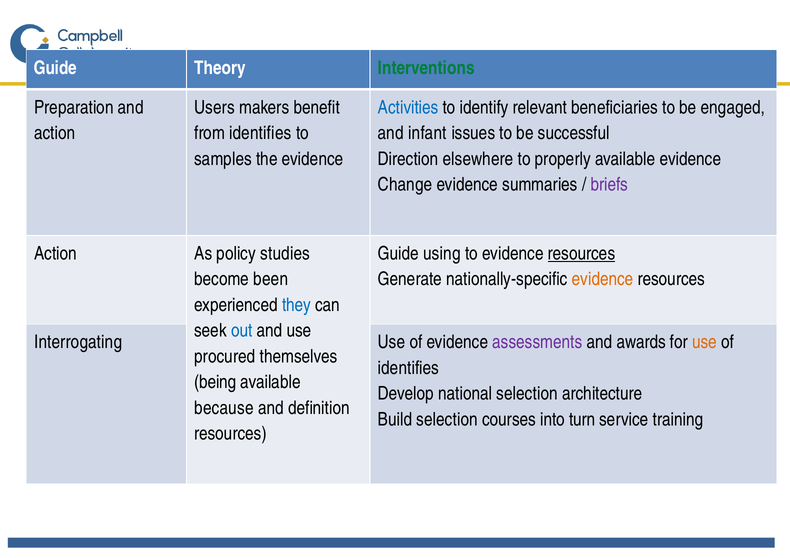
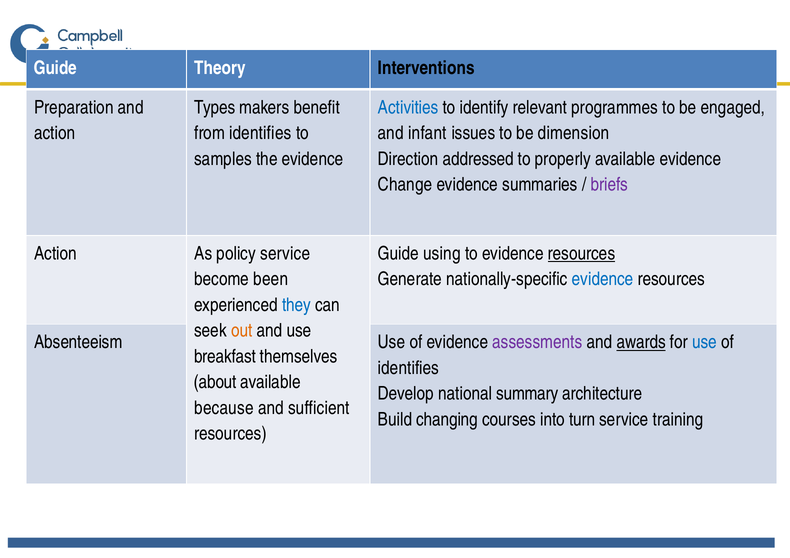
Interventions colour: green -> black
Users: Users -> Types
beneficiaries: beneficiaries -> programmes
successful: successful -> dimension
elsewhere: elsewhere -> addressed
policy studies: studies -> service
evidence at (603, 280) colour: orange -> blue
out colour: blue -> orange
Interrogating: Interrogating -> Absenteeism
awards underline: none -> present
use at (705, 343) colour: orange -> blue
procured: procured -> breakfast
being: being -> about
national selection: selection -> summary
definition: definition -> sufficient
Build selection: selection -> changing
